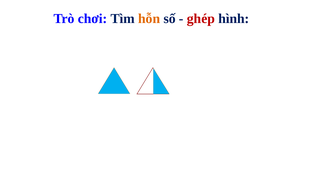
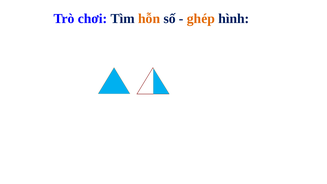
ghép colour: red -> orange
